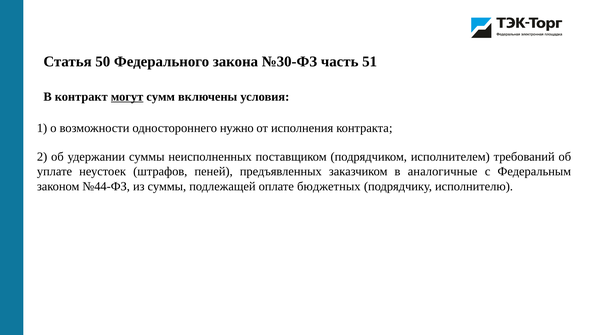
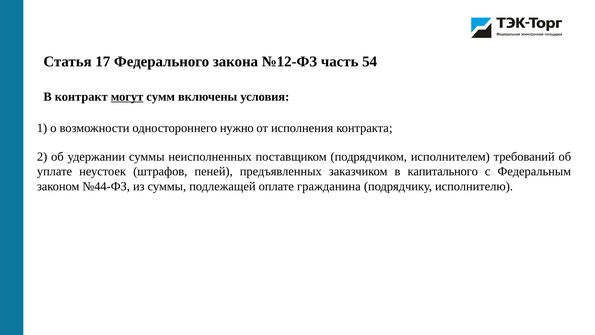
50: 50 -> 17
№30-ФЗ: №30-ФЗ -> №12-ФЗ
51: 51 -> 54
аналогичные: аналогичные -> капитального
бюджетных: бюджетных -> гражданина
